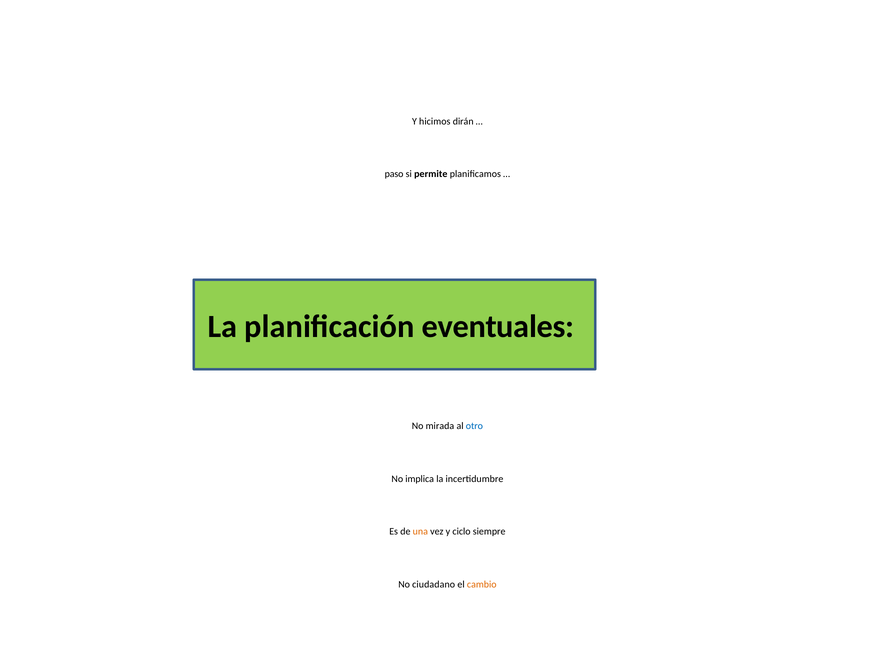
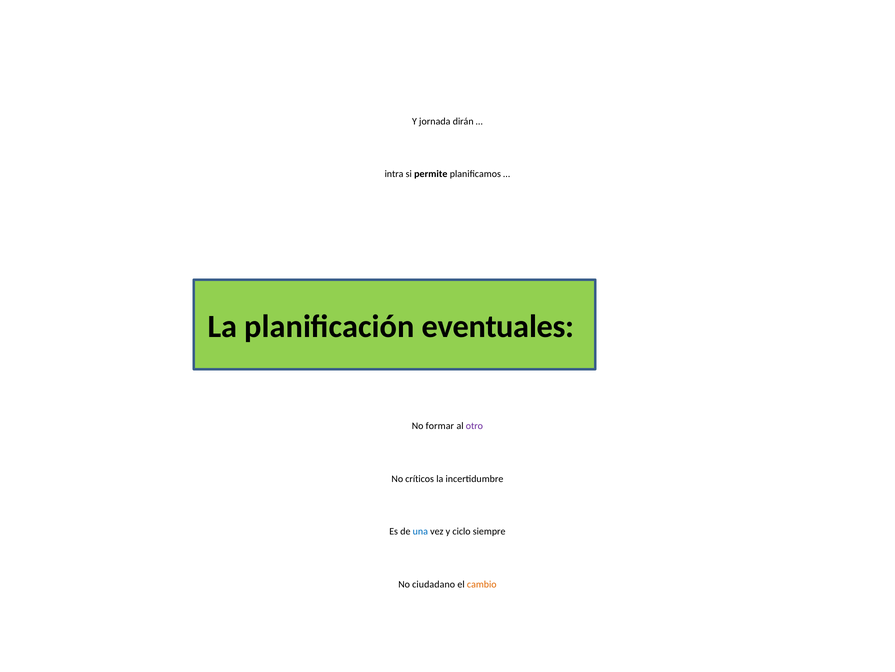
hicimos: hicimos -> jornada
paso: paso -> intra
mirada: mirada -> formar
otro colour: blue -> purple
implica: implica -> críticos
una colour: orange -> blue
